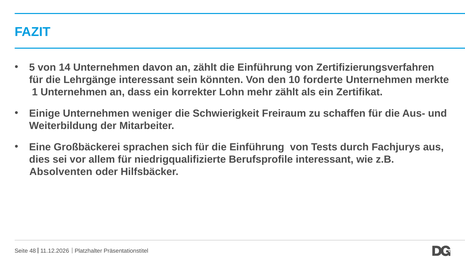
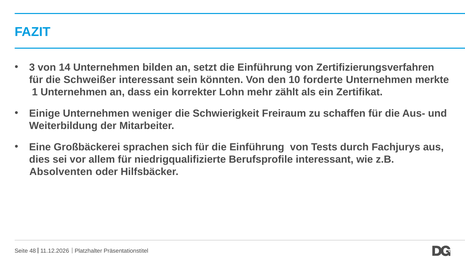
5: 5 -> 3
davon: davon -> bilden
an zählt: zählt -> setzt
Lehrgänge: Lehrgänge -> Schweißer
